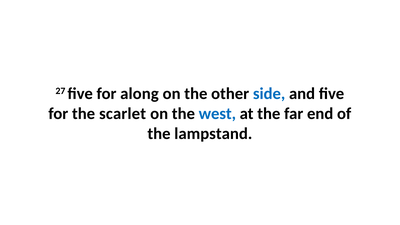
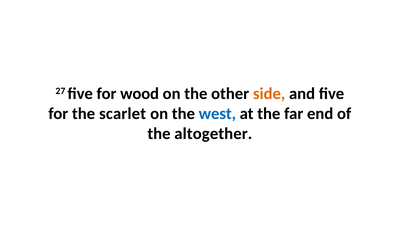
along: along -> wood
side colour: blue -> orange
lampstand: lampstand -> altogether
